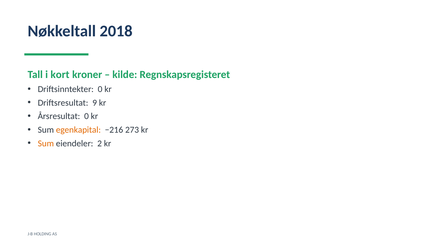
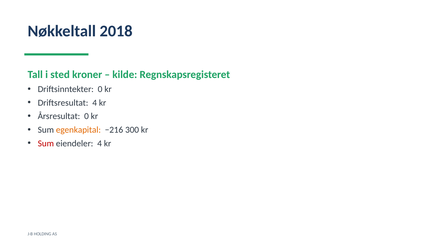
kort: kort -> sted
Driftsresultat 9: 9 -> 4
273: 273 -> 300
Sum at (46, 144) colour: orange -> red
eiendeler 2: 2 -> 4
